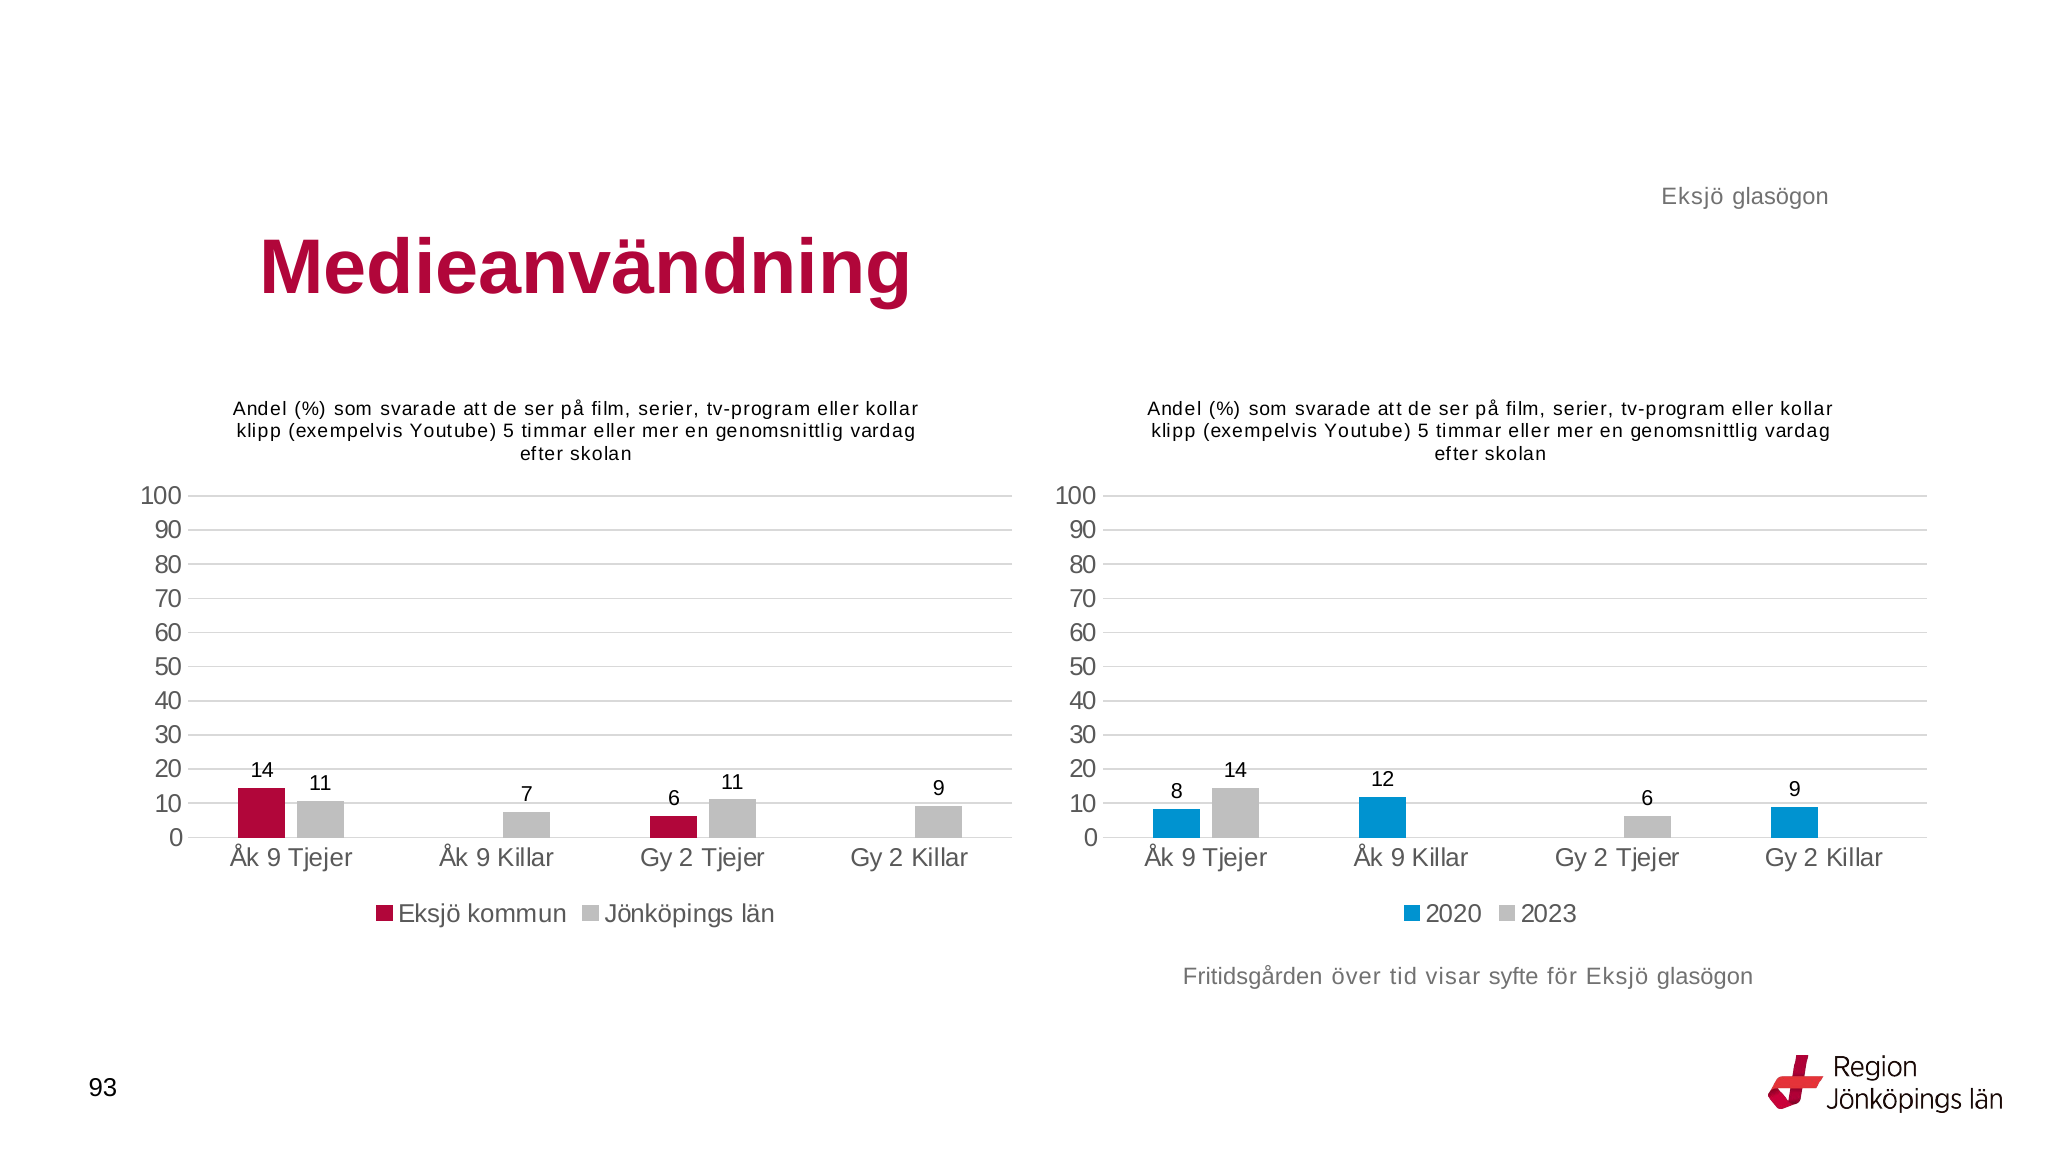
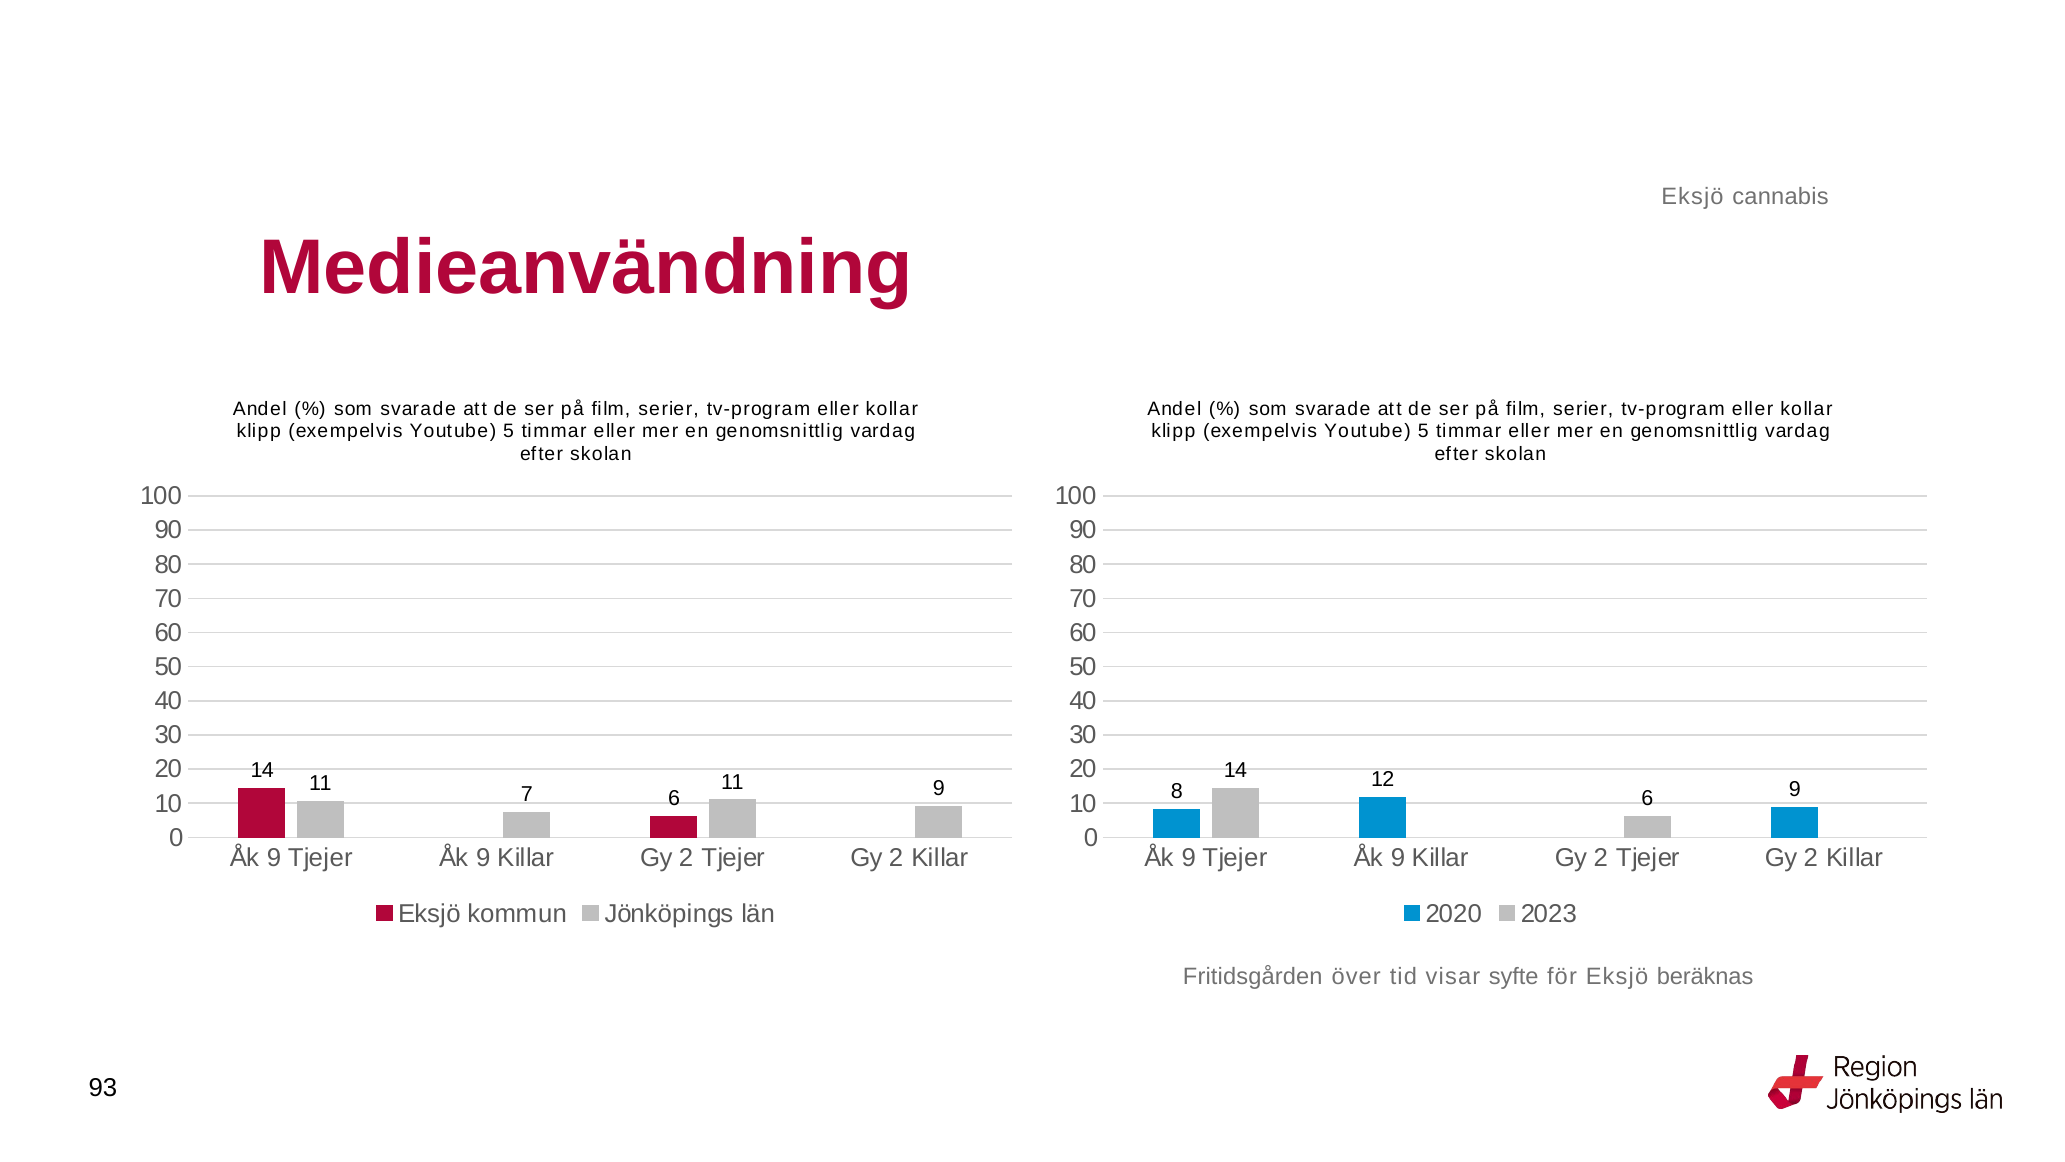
glasögon at (1781, 196): glasögon -> cannabis
för Eksjö glasögon: glasögon -> beräknas
